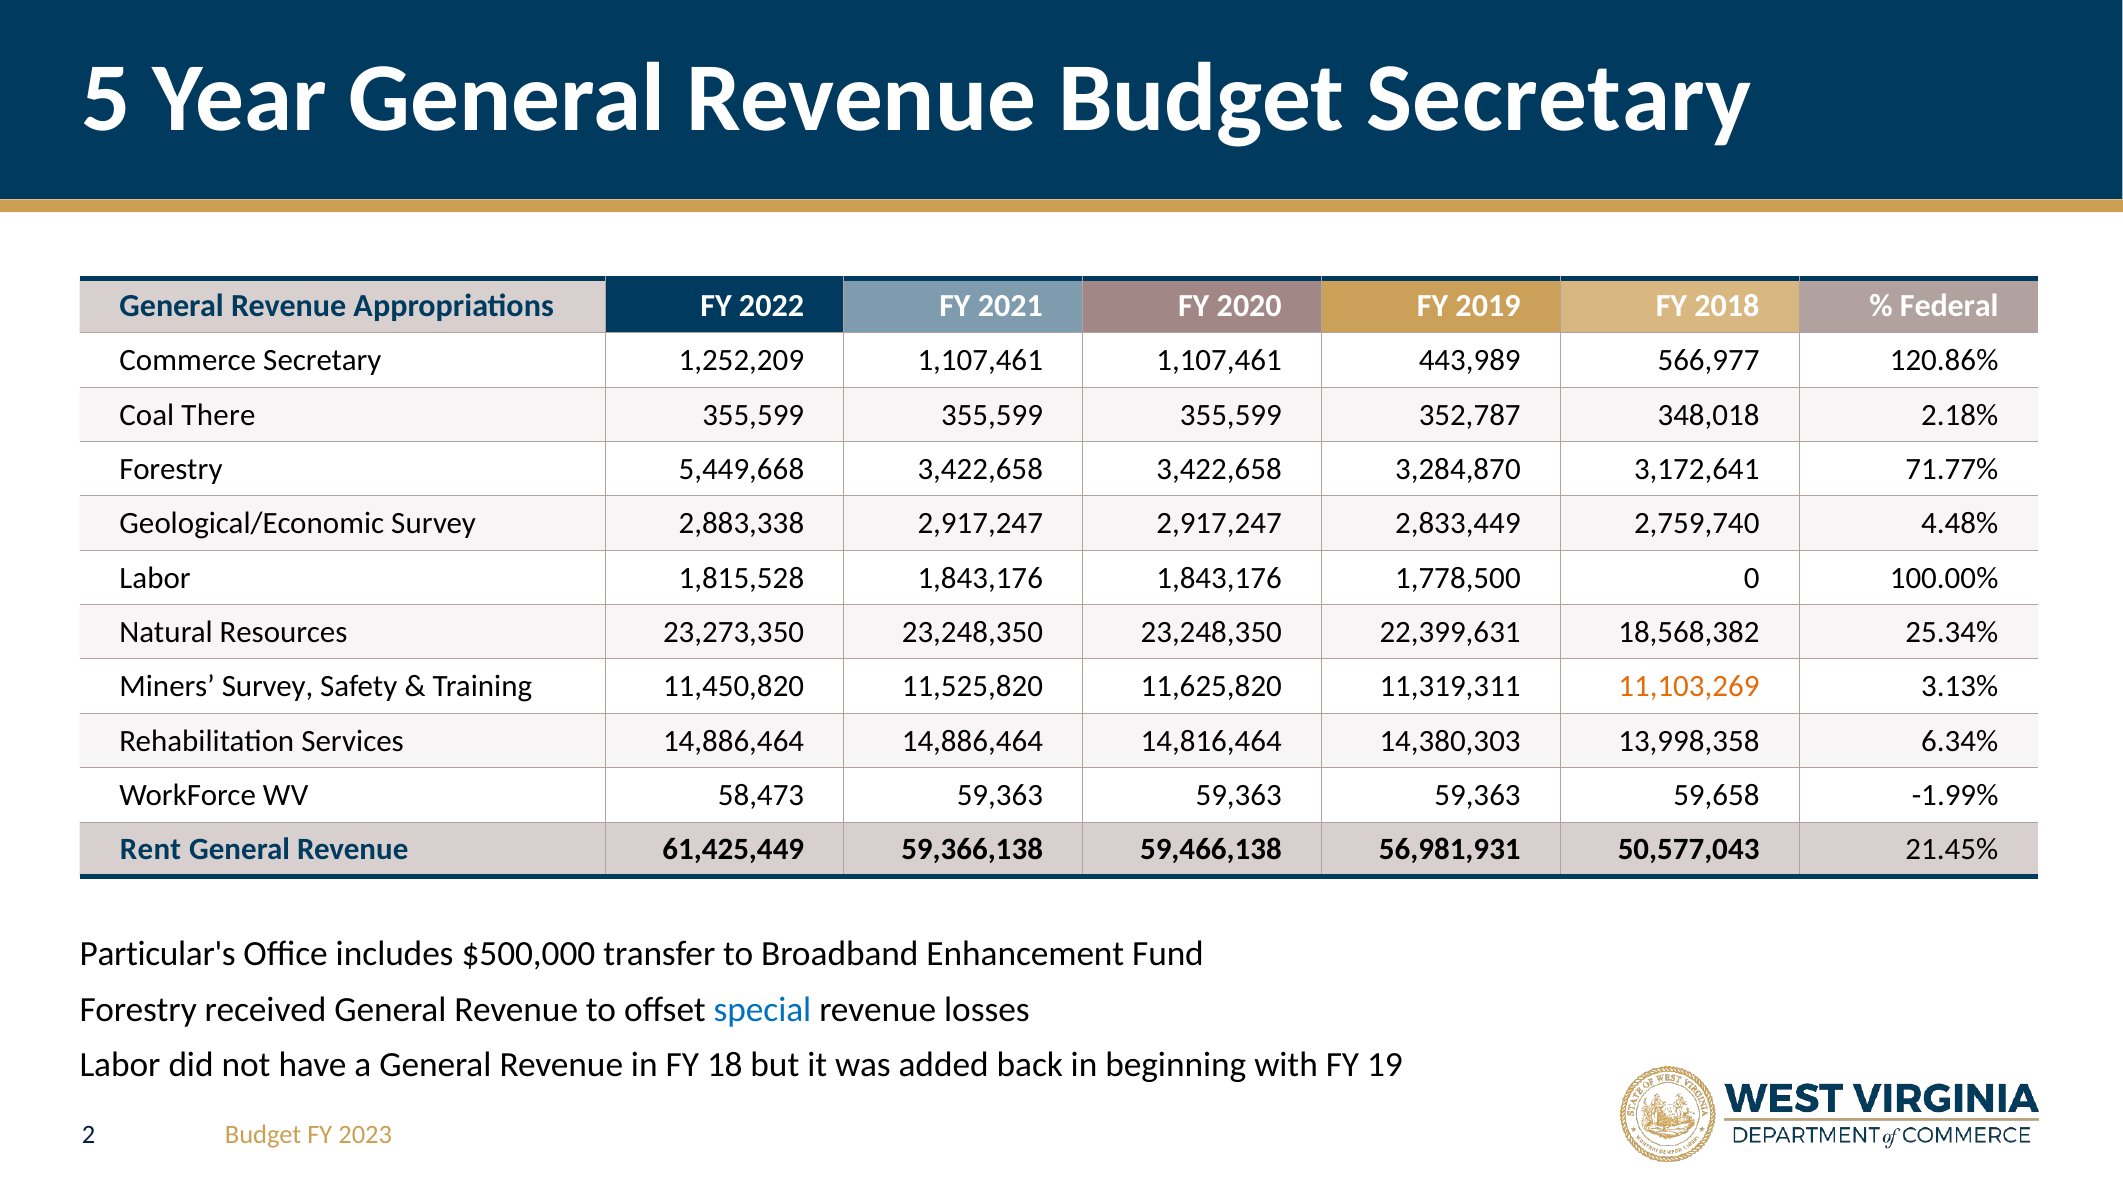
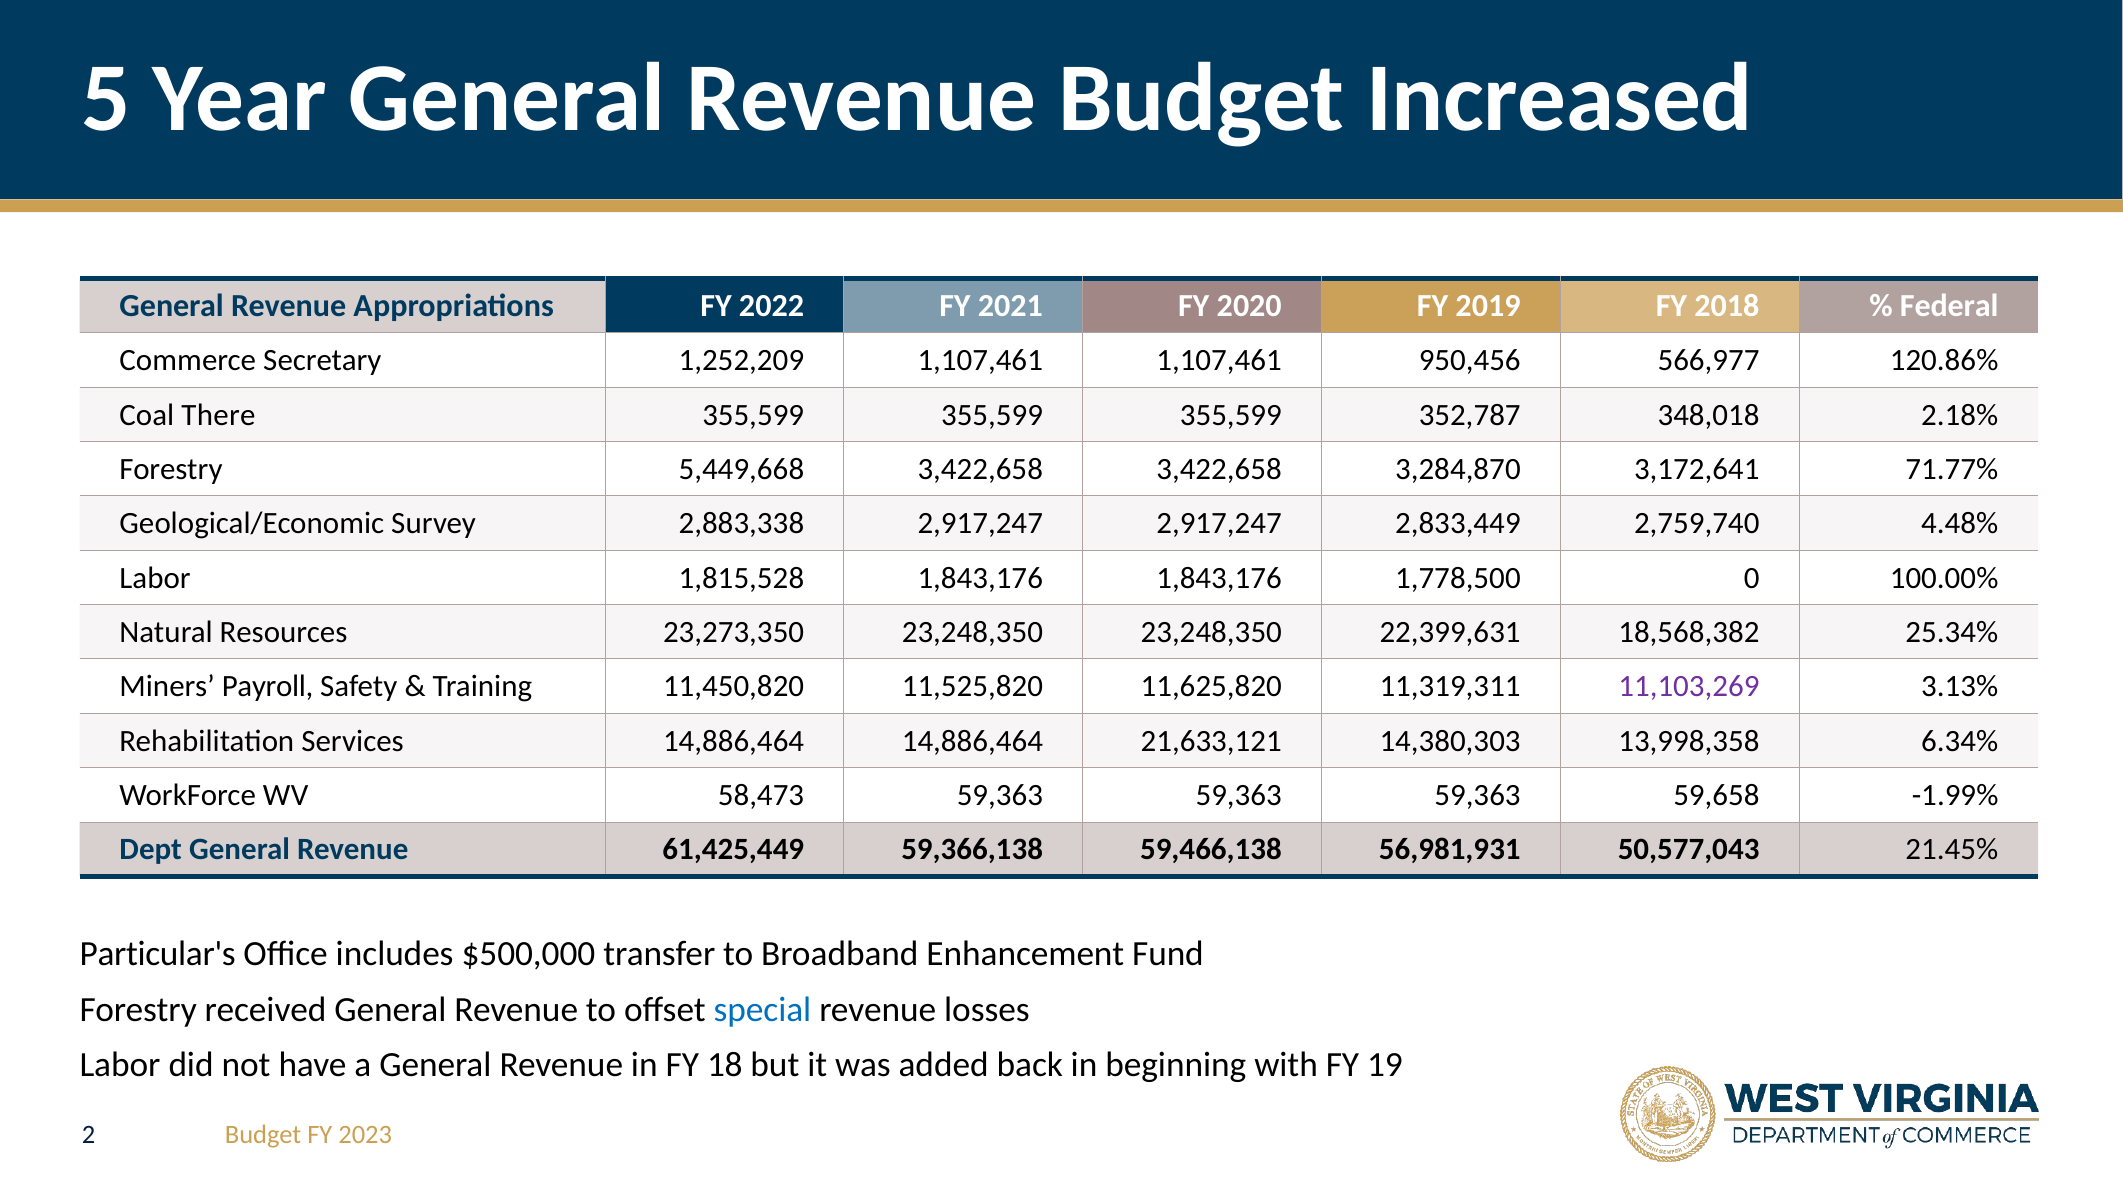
Budget Secretary: Secretary -> Increased
443,989: 443,989 -> 950,456
Miners Survey: Survey -> Payroll
11,103,269 colour: orange -> purple
14,816,464: 14,816,464 -> 21,633,121
Rent: Rent -> Dept
